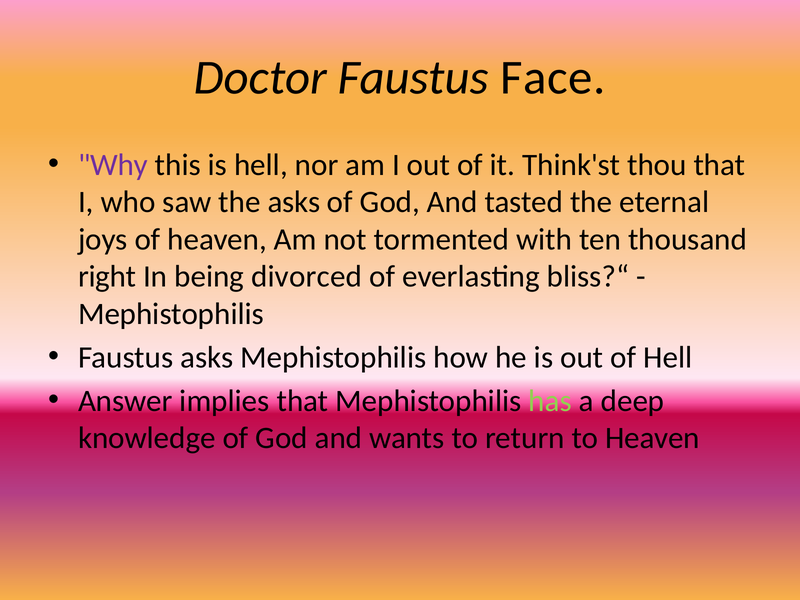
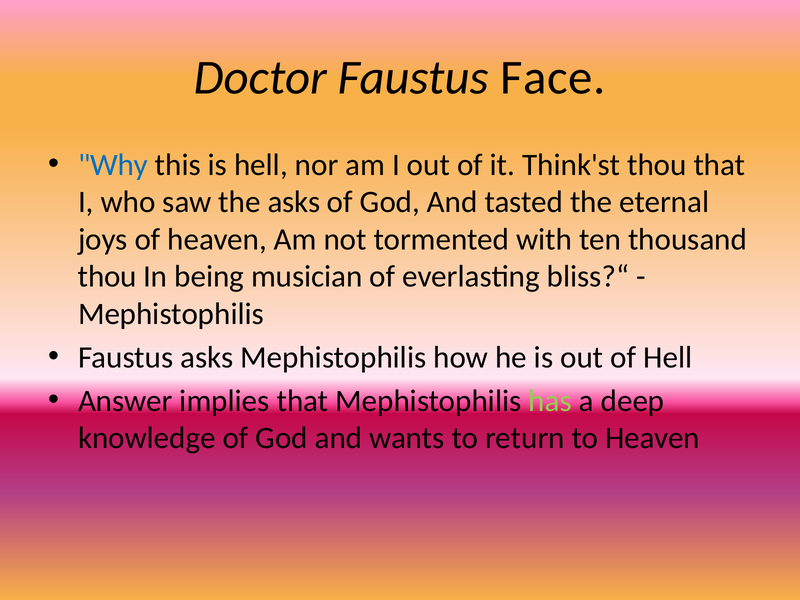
Why colour: purple -> blue
right at (107, 277): right -> thou
divorced: divorced -> musician
